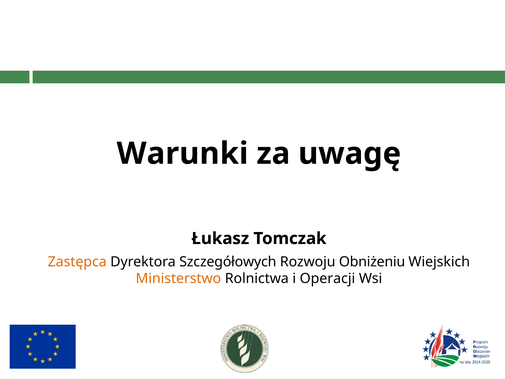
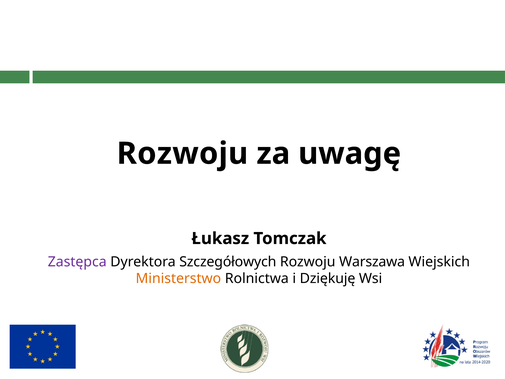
Warunki at (182, 154): Warunki -> Rozwoju
Zastępca colour: orange -> purple
Obniżeniu: Obniżeniu -> Warszawa
Operacji: Operacji -> Dziękuję
